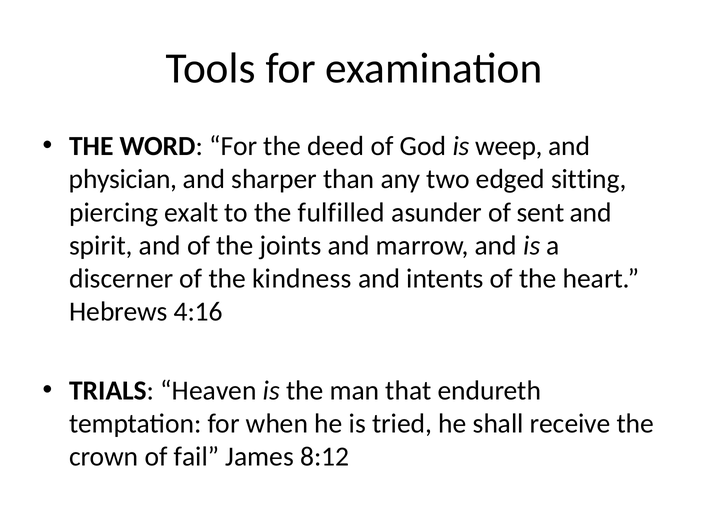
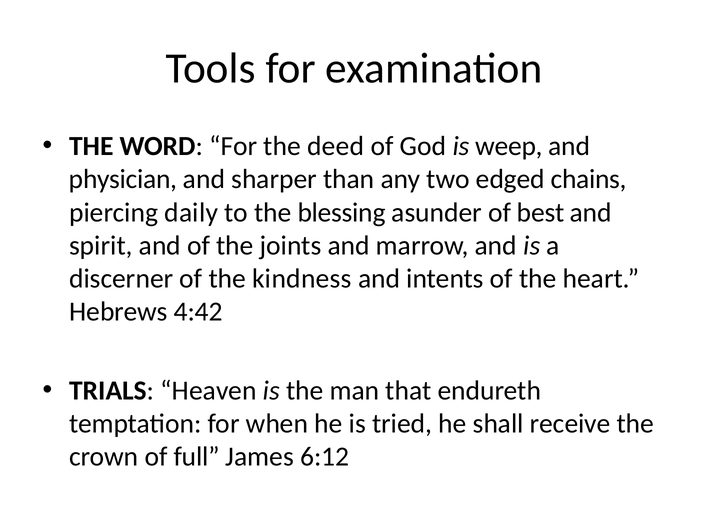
sitting: sitting -> chains
exalt: exalt -> daily
fulfilled: fulfilled -> blessing
sent: sent -> best
4:16: 4:16 -> 4:42
fail: fail -> full
8:12: 8:12 -> 6:12
